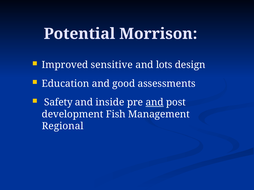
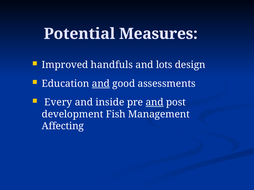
Morrison: Morrison -> Measures
sensitive: sensitive -> handfuls
and at (101, 84) underline: none -> present
Safety: Safety -> Every
Regional: Regional -> Affecting
